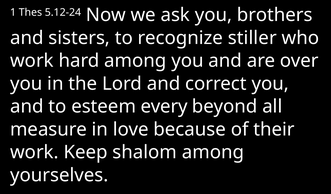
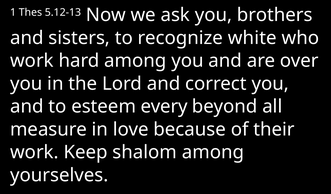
5.12-24: 5.12-24 -> 5.12-13
stiller: stiller -> white
